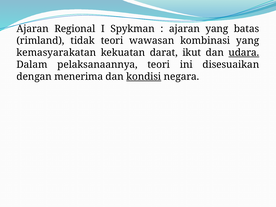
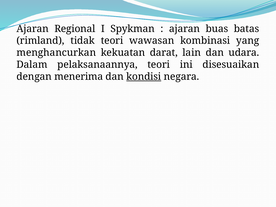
ajaran yang: yang -> buas
kemasyarakatan: kemasyarakatan -> menghancurkan
ikut: ikut -> lain
udara underline: present -> none
